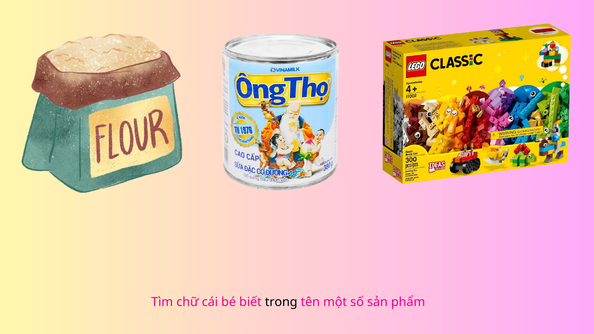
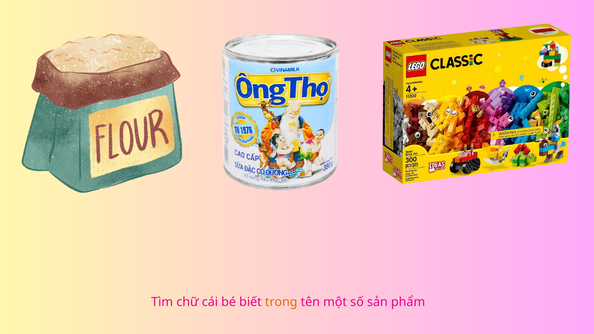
trong colour: black -> orange
